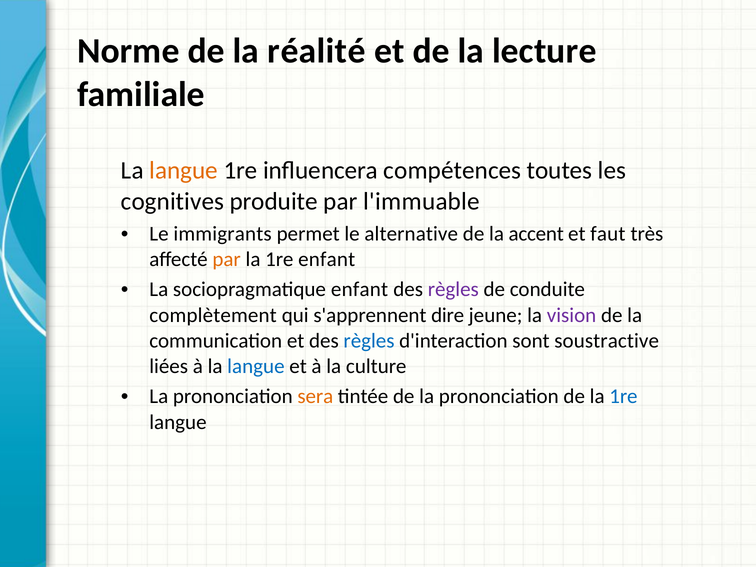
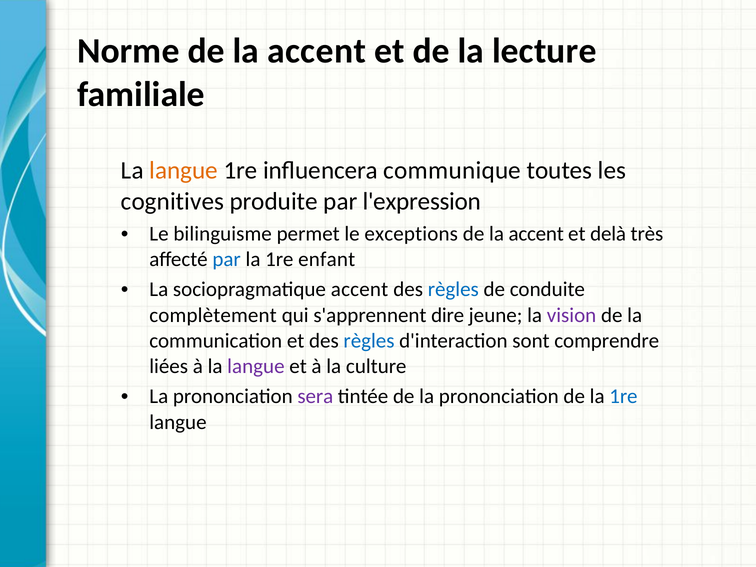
réalité at (317, 51): réalité -> accent
compétences: compétences -> communique
l'immuable: l'immuable -> l'expression
immigrants: immigrants -> bilinguisme
alternative: alternative -> exceptions
faut: faut -> delà
par at (227, 259) colour: orange -> blue
sociopragmatique enfant: enfant -> accent
règles at (453, 289) colour: purple -> blue
soustractive: soustractive -> comprendre
langue at (256, 367) colour: blue -> purple
sera colour: orange -> purple
